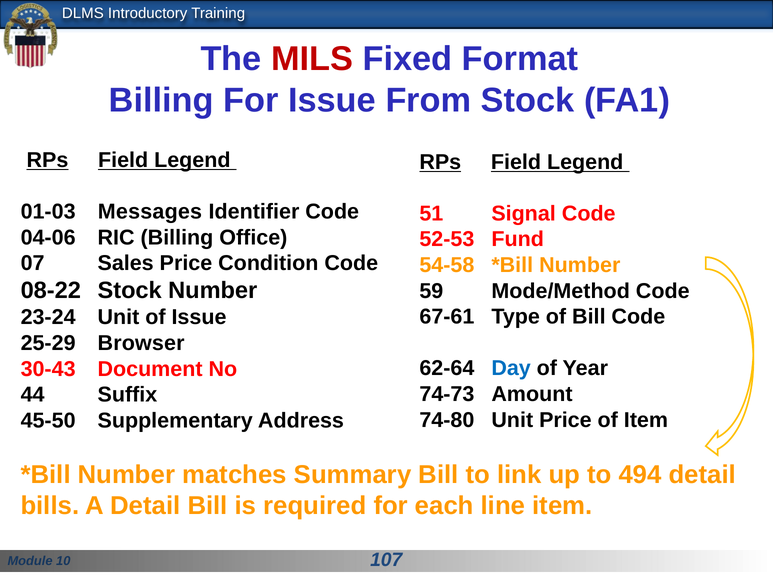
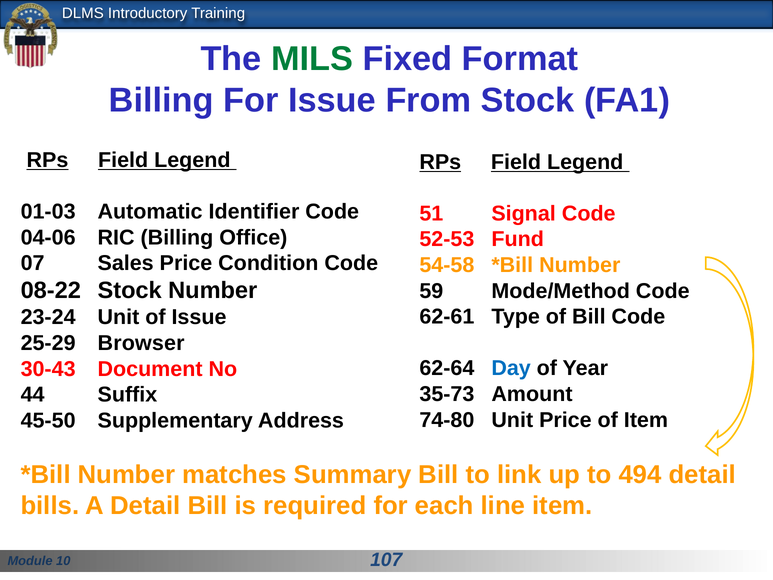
MILS colour: red -> green
Messages: Messages -> Automatic
67-61: 67-61 -> 62-61
74-73: 74-73 -> 35-73
